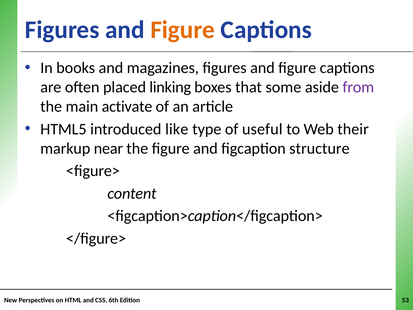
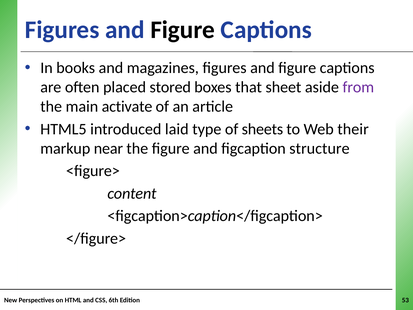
Figure at (183, 30) colour: orange -> black
linking: linking -> stored
some: some -> sheet
like: like -> laid
useful: useful -> sheets
